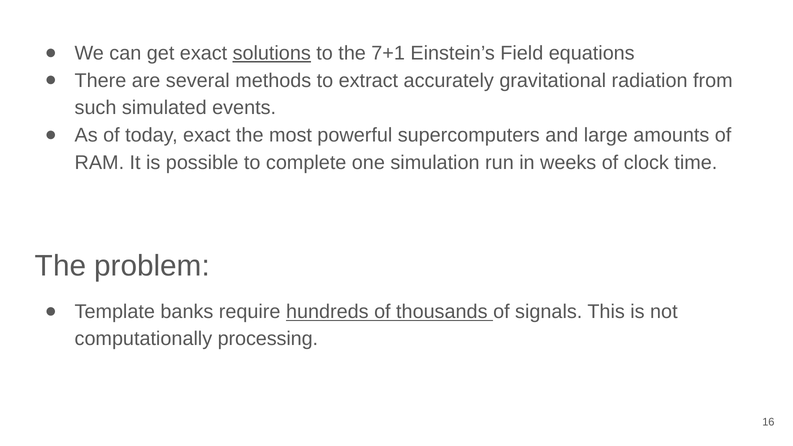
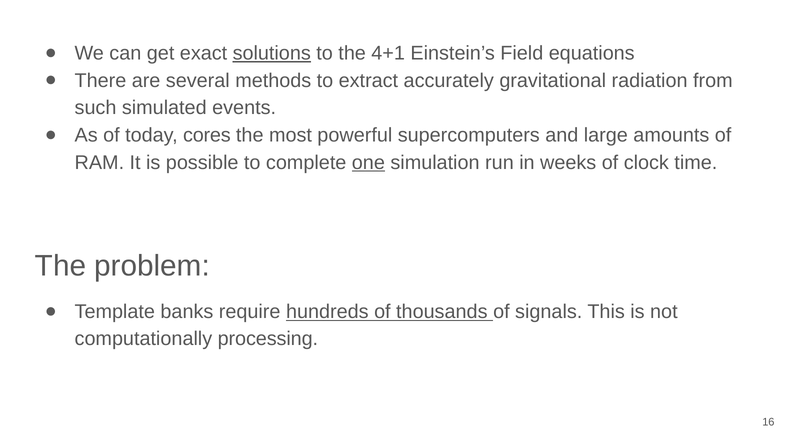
7+1: 7+1 -> 4+1
today exact: exact -> cores
one underline: none -> present
